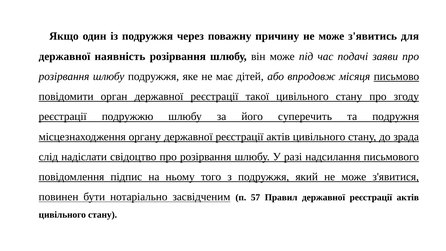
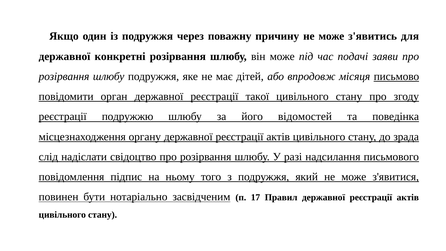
наявність: наявність -> конкретні
суперечить: суперечить -> відомостей
подружня: подружня -> поведінка
57: 57 -> 17
